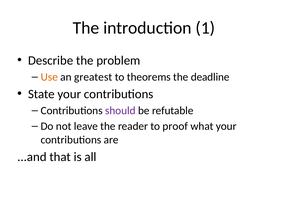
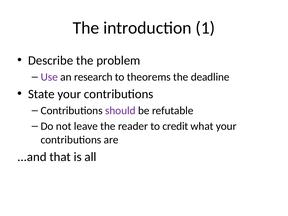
Use colour: orange -> purple
greatest: greatest -> research
proof: proof -> credit
